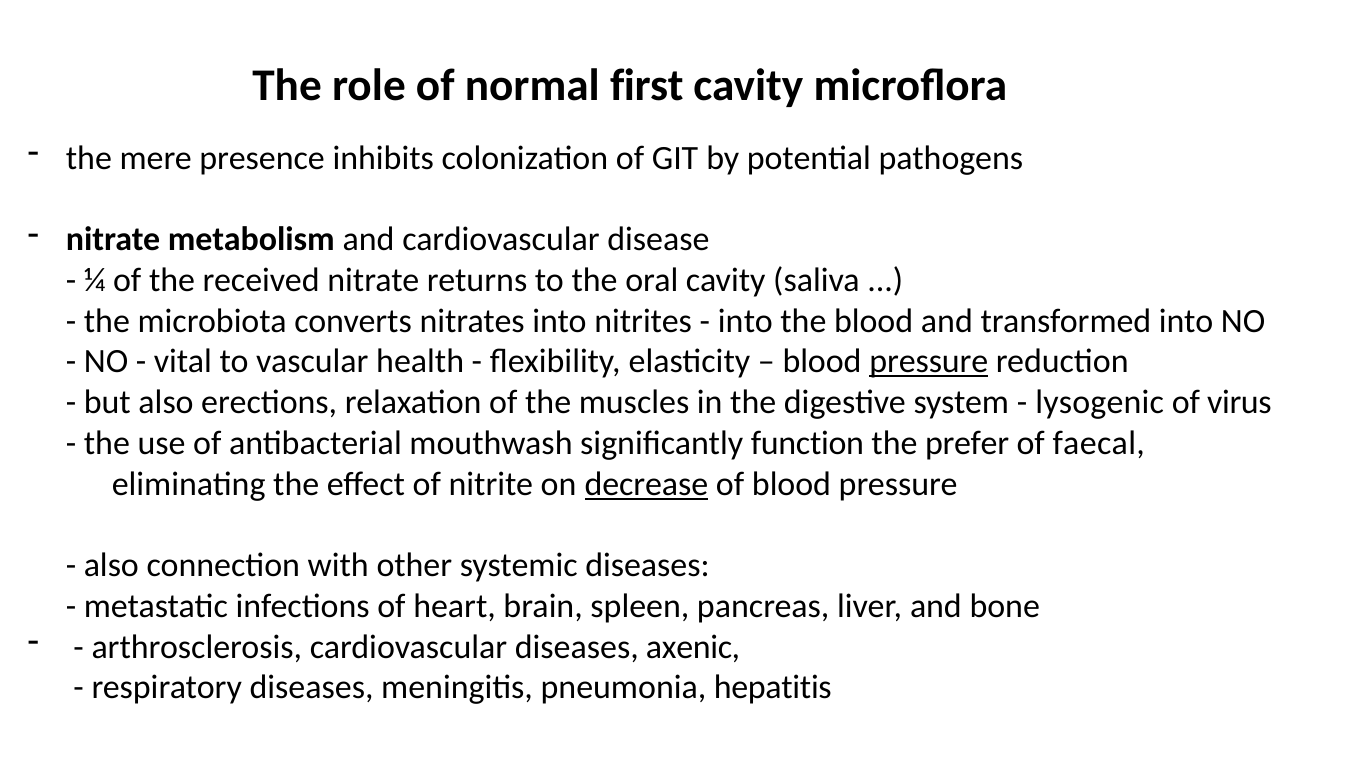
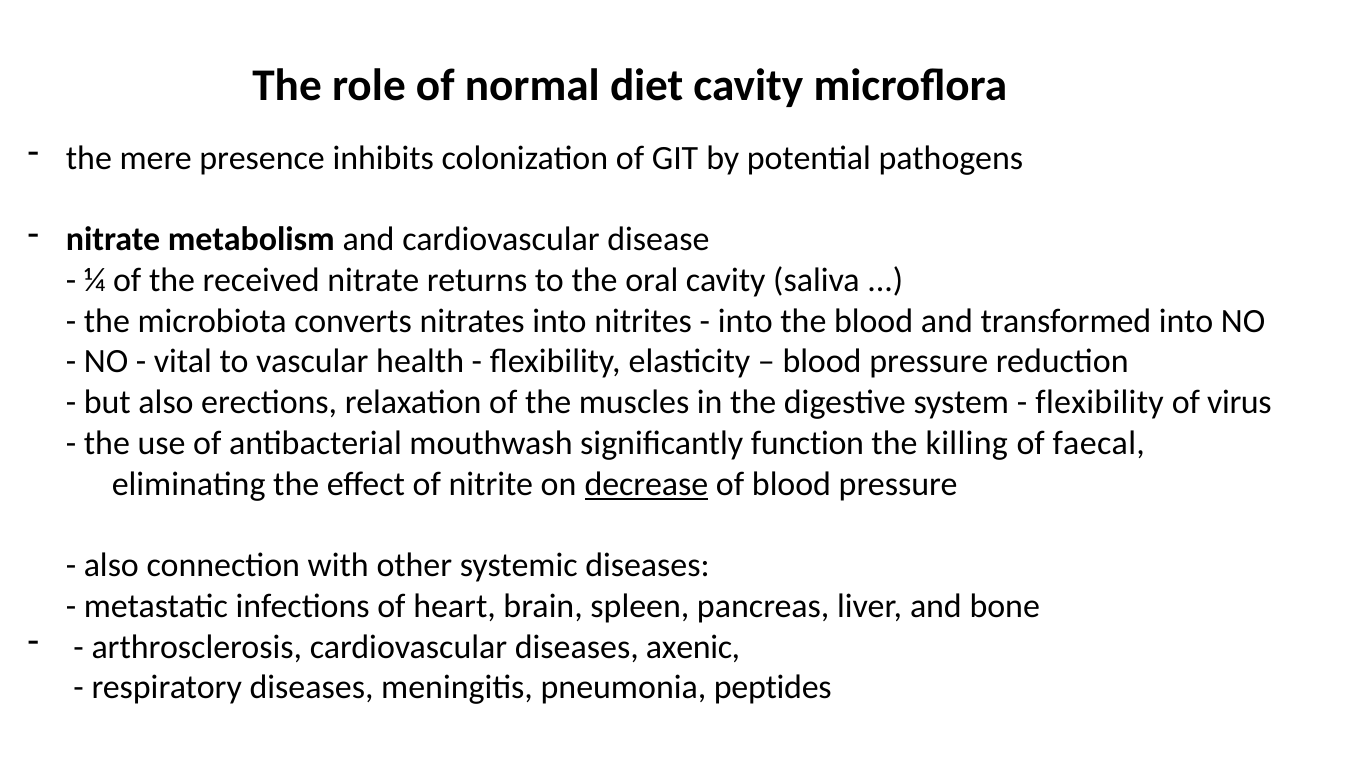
first: first -> diet
pressure at (929, 362) underline: present -> none
lysogenic at (1100, 402): lysogenic -> flexibility
prefer: prefer -> killing
hepatitis: hepatitis -> peptides
